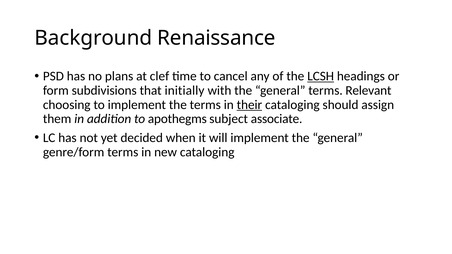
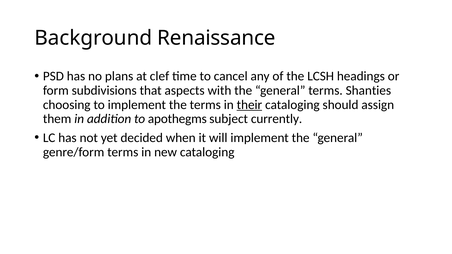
LCSH underline: present -> none
initially: initially -> aspects
Relevant: Relevant -> Shanties
associate: associate -> currently
